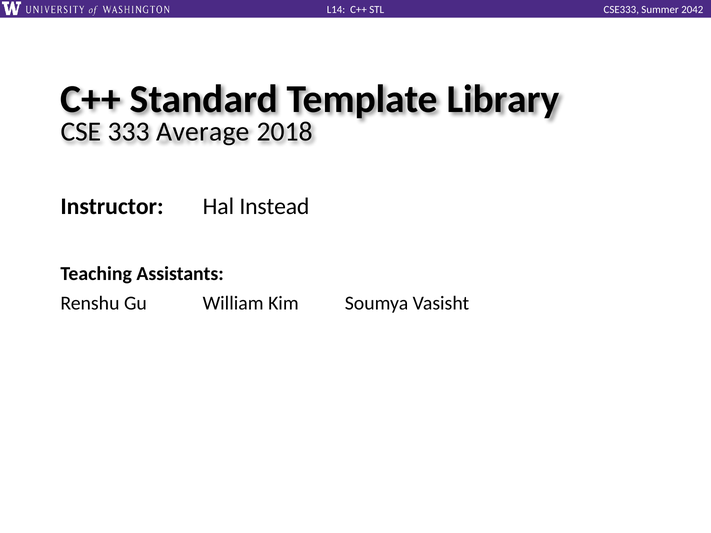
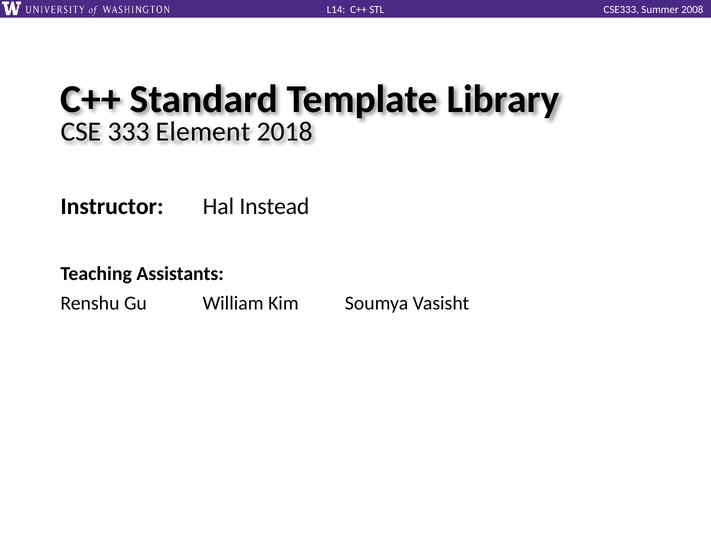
2042: 2042 -> 2008
Average: Average -> Element
